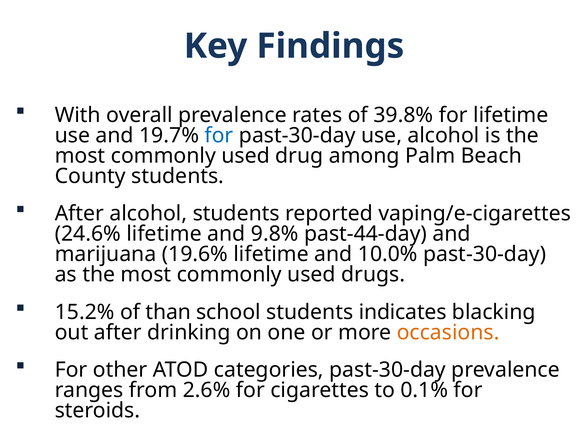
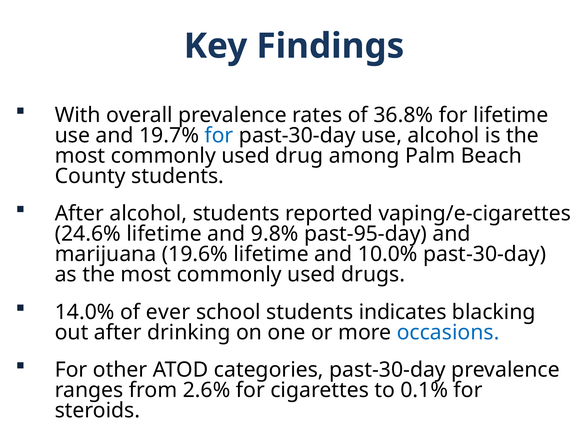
39.8%: 39.8% -> 36.8%
past-44-day: past-44-day -> past-95-day
15.2%: 15.2% -> 14.0%
than: than -> ever
occasions colour: orange -> blue
